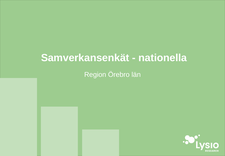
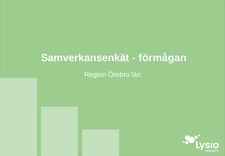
nationella: nationella -> förmågan
